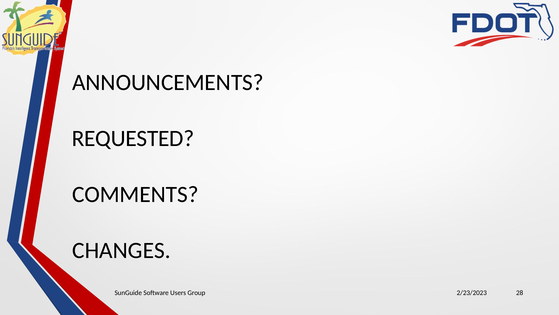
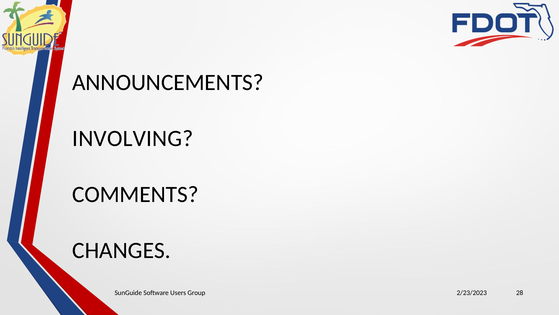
REQUESTED: REQUESTED -> INVOLVING
